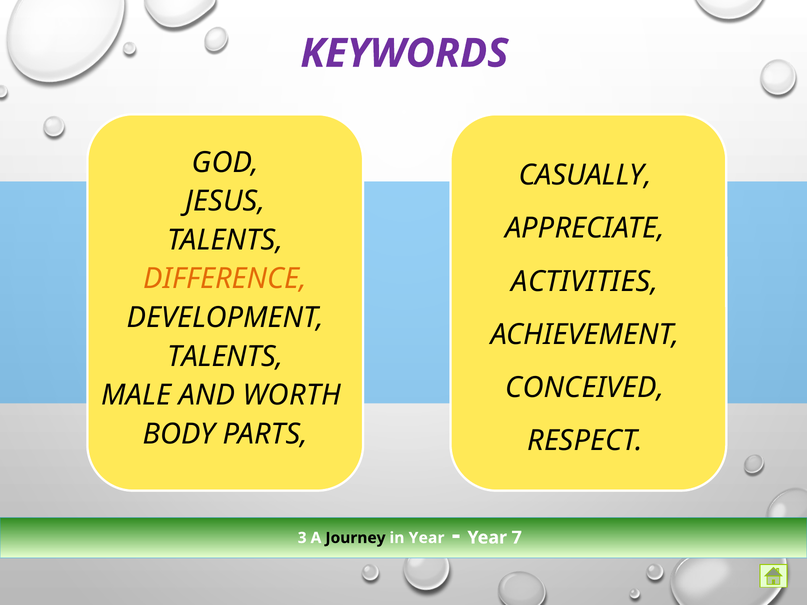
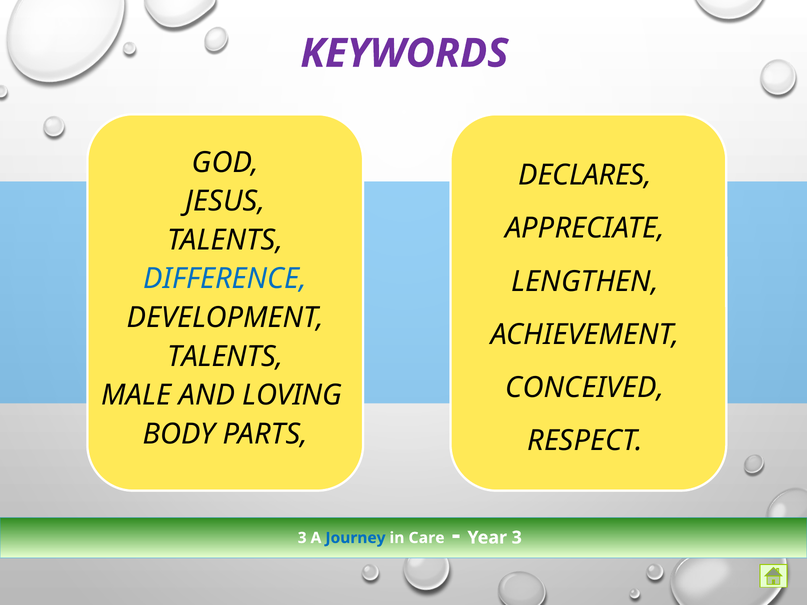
CASUALLY: CASUALLY -> DECLARES
DIFFERENCE colour: orange -> blue
ACTIVITIES: ACTIVITIES -> LENGTHEN
WORTH: WORTH -> LOVING
Journey colour: black -> blue
in Year: Year -> Care
Year 7: 7 -> 3
